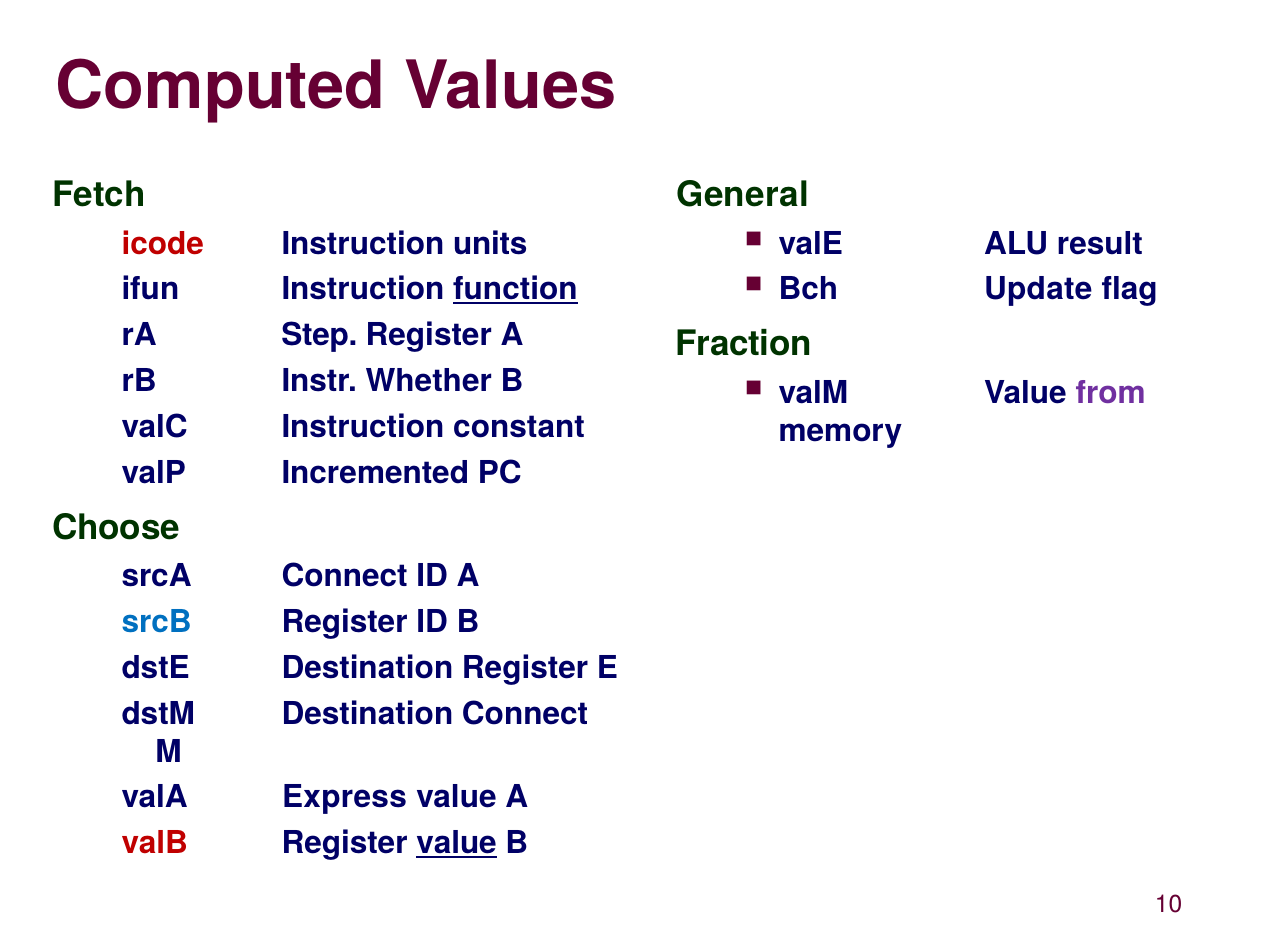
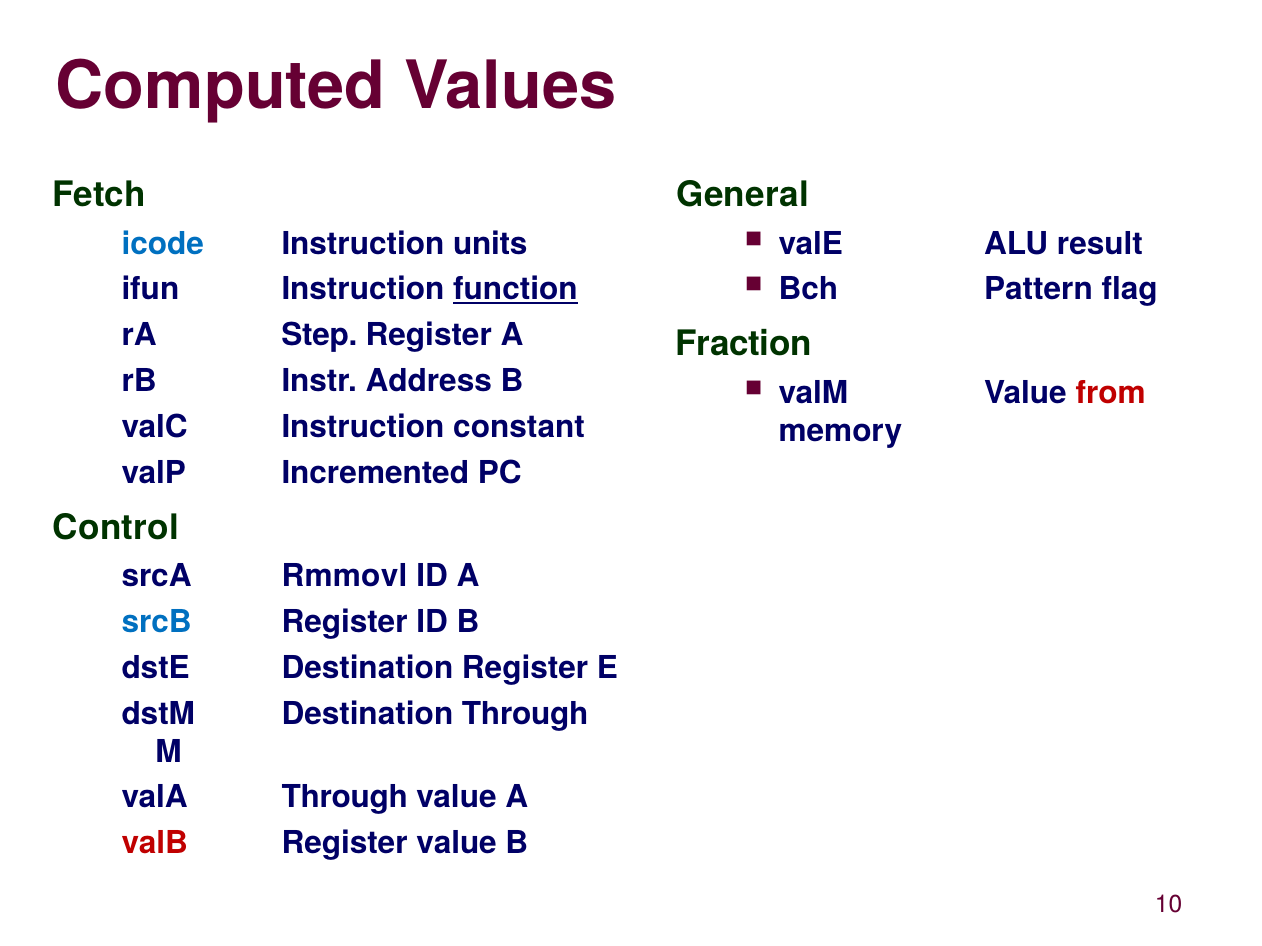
icode colour: red -> blue
Update: Update -> Pattern
Whether: Whether -> Address
from colour: purple -> red
Choose: Choose -> Control
srcA Connect: Connect -> Rmmovl
Destination Connect: Connect -> Through
valA Express: Express -> Through
value at (457, 843) underline: present -> none
